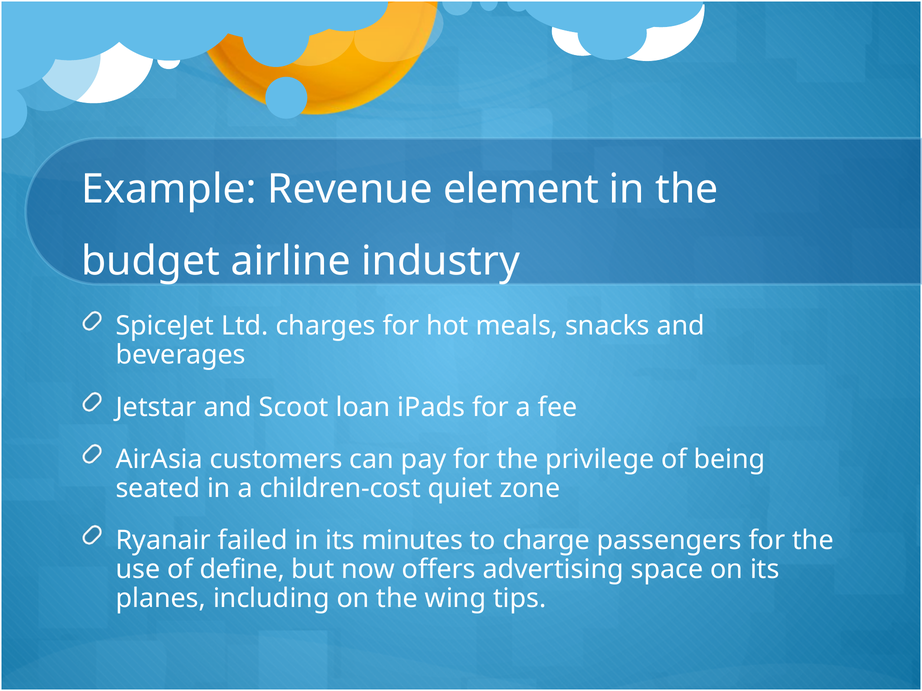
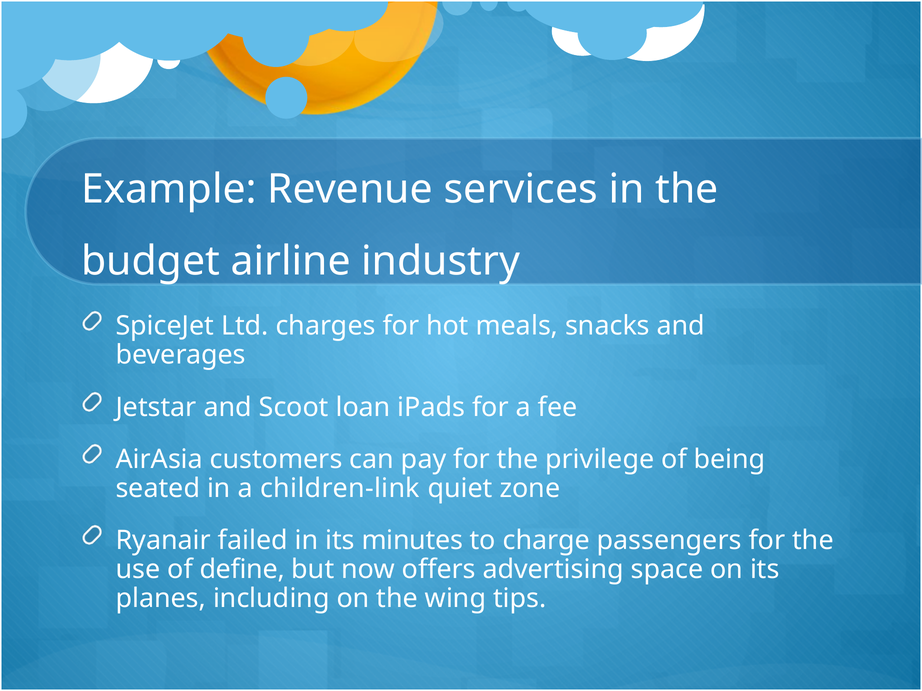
element: element -> services
children-cost: children-cost -> children-link
